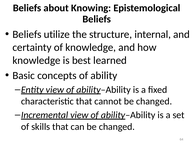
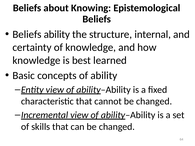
Beliefs utilize: utilize -> ability
